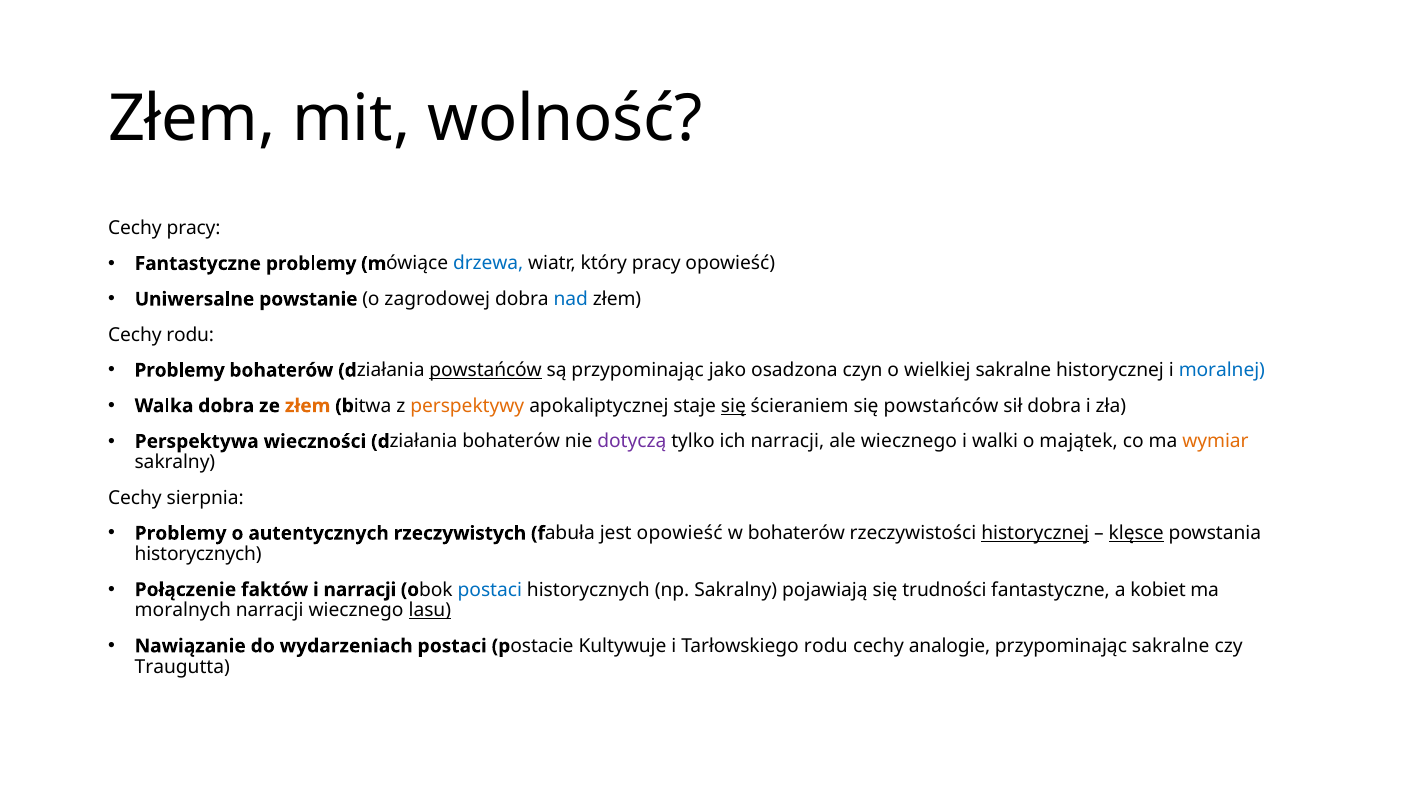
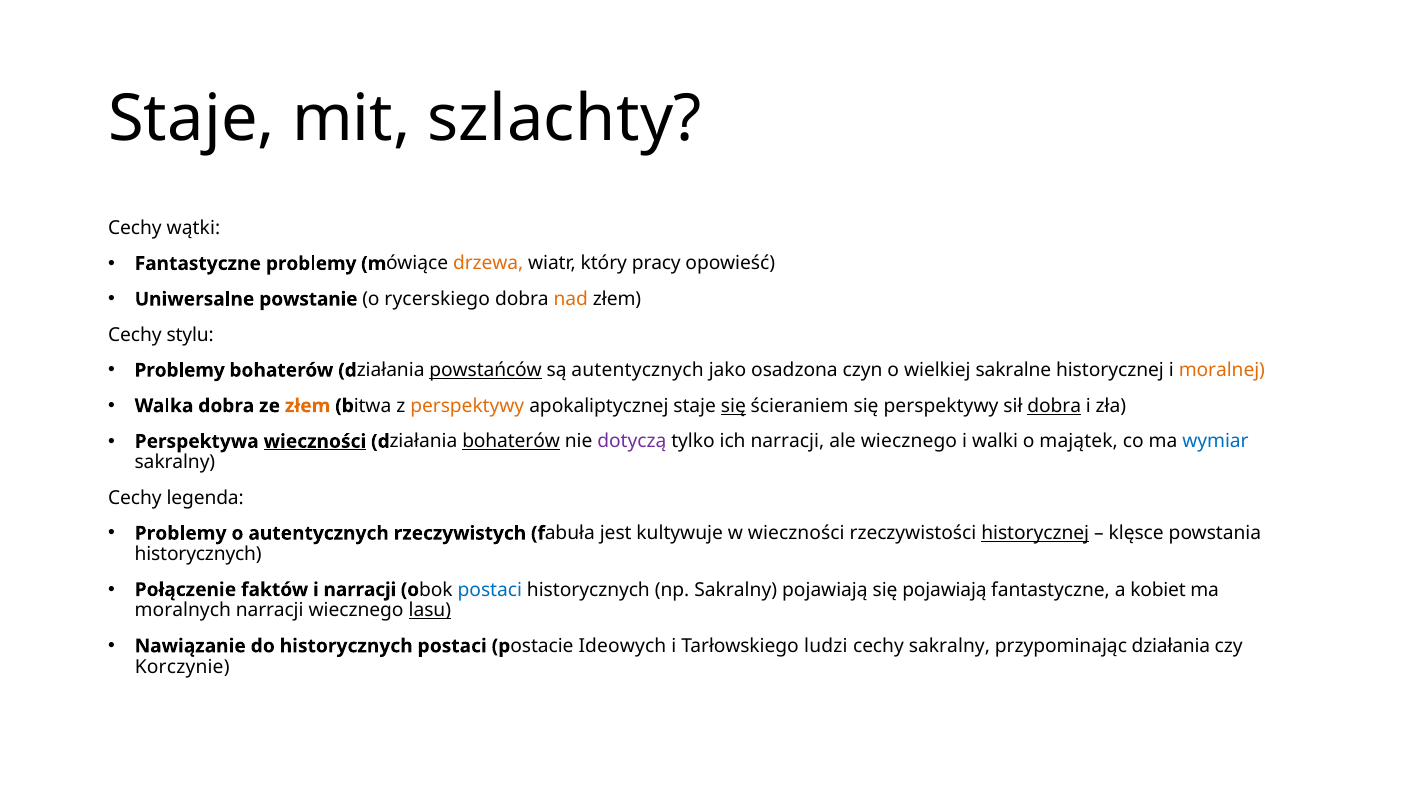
Złem at (192, 119): Złem -> Staje
wolność: wolność -> szlachty
Cechy pracy: pracy -> wątki
drzewa colour: blue -> orange
zagrodowej: zagrodowej -> rycerskiego
nad colour: blue -> orange
Cechy rodu: rodu -> stylu
są przypominając: przypominając -> autentycznych
moralnej colour: blue -> orange
się powstańców: powstańców -> perspektywy
dobra at (1054, 406) underline: none -> present
wieczności at (315, 441) underline: none -> present
bohaterów at (511, 441) underline: none -> present
wymiar colour: orange -> blue
sierpnia: sierpnia -> legenda
jest opowieść: opowieść -> kultywuje
w bohaterów: bohaterów -> wieczności
klęsce underline: present -> none
się trudności: trudności -> pojawiają
do wydarzeniach: wydarzeniach -> historycznych
Kultywuje: Kultywuje -> Ideowych
Tarłowskiego rodu: rodu -> ludzi
cechy analogie: analogie -> sakralny
przypominając sakralne: sakralne -> działania
Traugutta: Traugutta -> Korczynie
